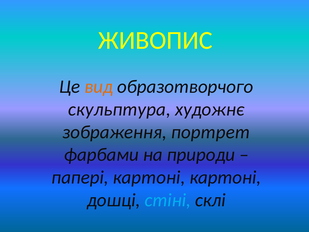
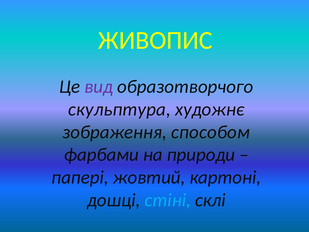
вид colour: orange -> purple
портрет: портрет -> способом
папері картоні: картоні -> жовтий
